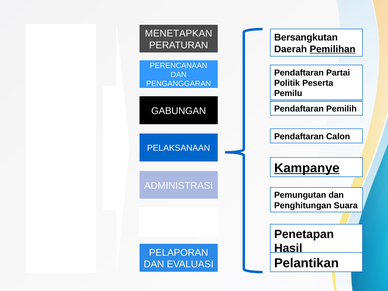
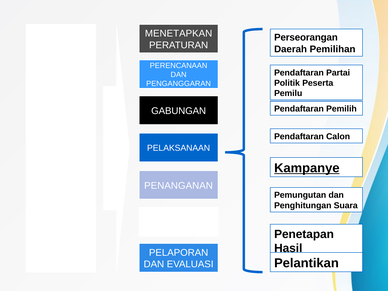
Bersangkutan: Bersangkutan -> Perseorangan
Pemilihan underline: present -> none
ADMINISTRASI: ADMINISTRASI -> PENANGANAN
